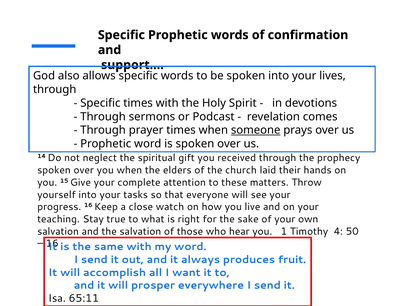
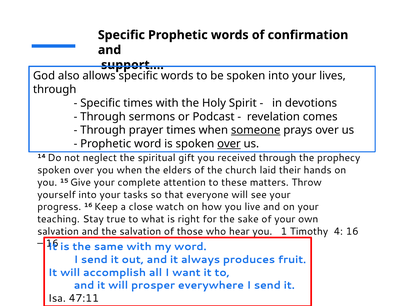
over at (229, 144) underline: none -> present
4 50: 50 -> 16
65:11: 65:11 -> 47:11
